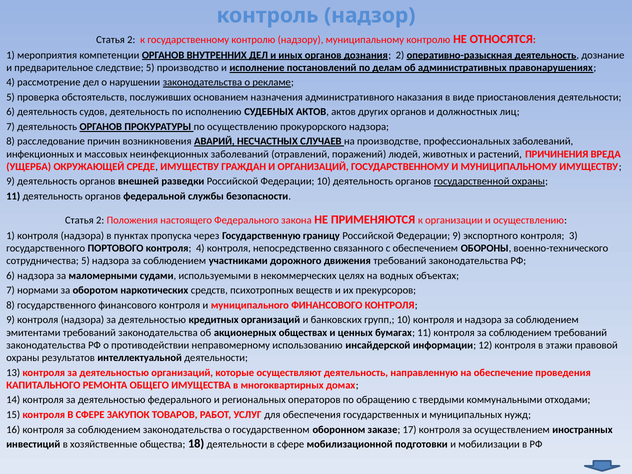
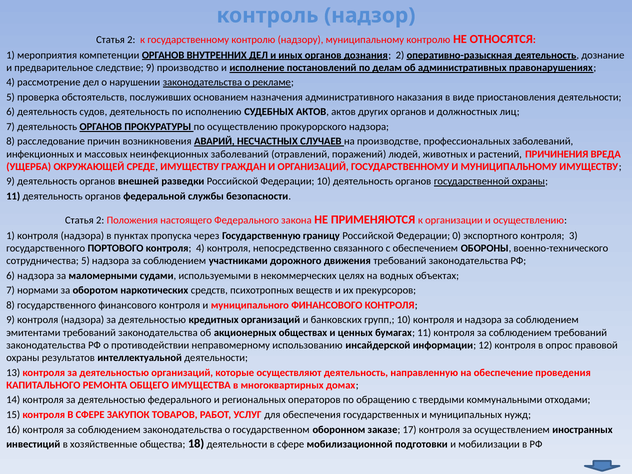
следствие 5: 5 -> 9
Федерации 9: 9 -> 0
этажи: этажи -> опрос
